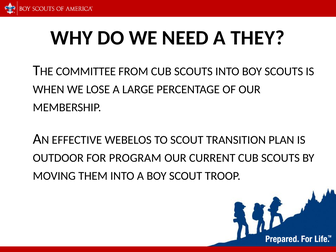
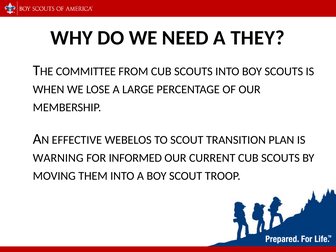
OUTDOOR: OUTDOOR -> WARNING
PROGRAM: PROGRAM -> INFORMED
